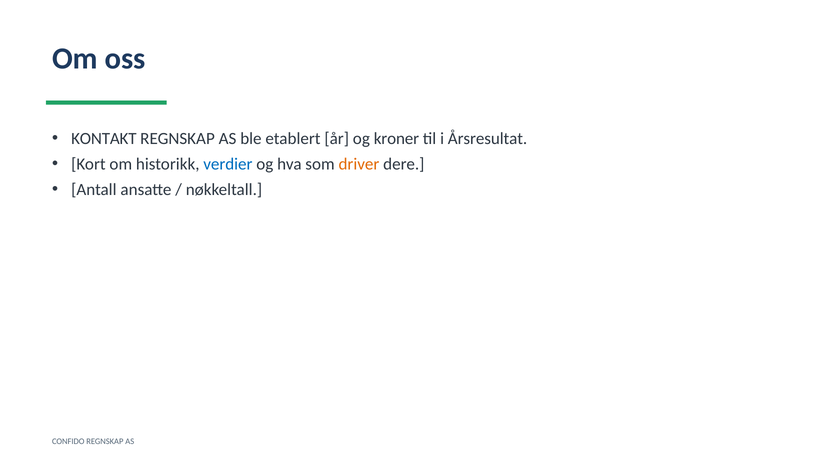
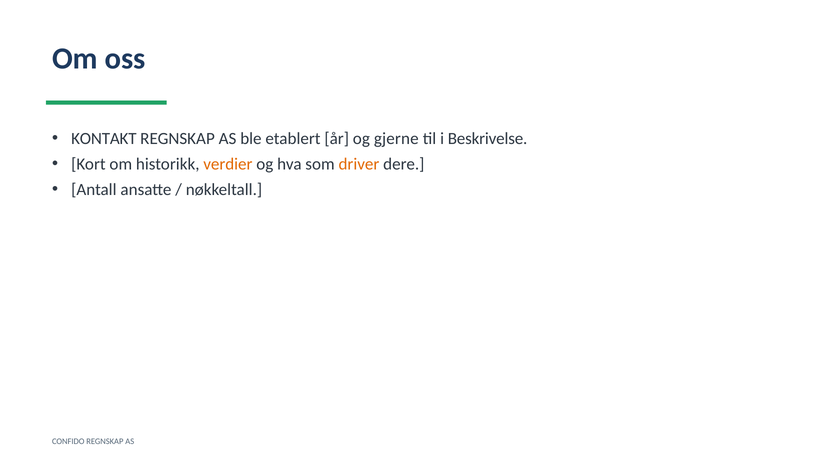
kroner: kroner -> gjerne
Årsresultat: Årsresultat -> Beskrivelse
verdier colour: blue -> orange
